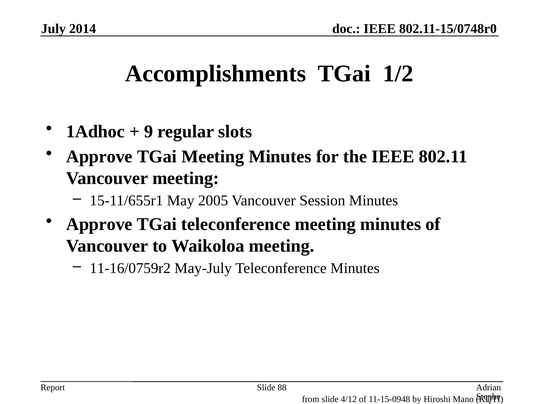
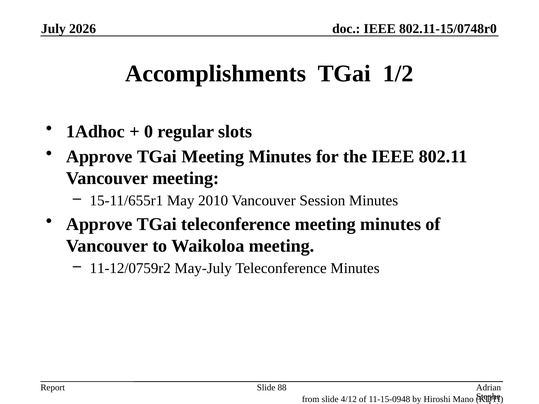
2014: 2014 -> 2026
9: 9 -> 0
2005: 2005 -> 2010
11-16/0759r2: 11-16/0759r2 -> 11-12/0759r2
